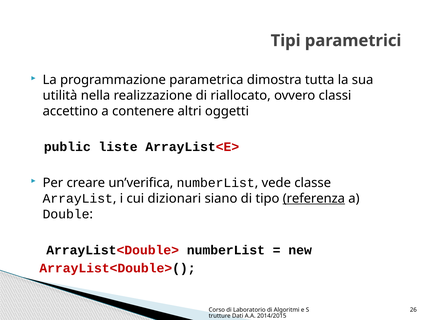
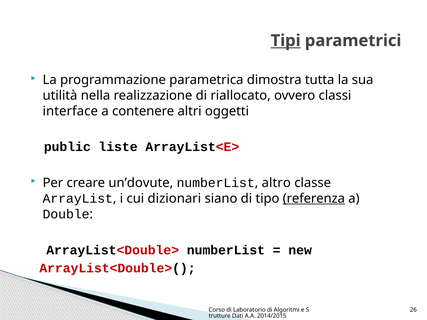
Tipi underline: none -> present
accettino: accettino -> interface
un’verifica: un’verifica -> un’dovute
vede: vede -> altro
